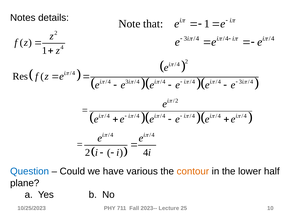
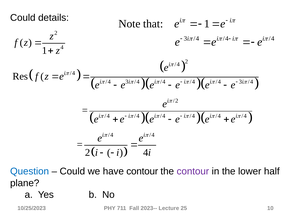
Notes at (23, 18): Notes -> Could
have various: various -> contour
contour at (193, 172) colour: orange -> purple
